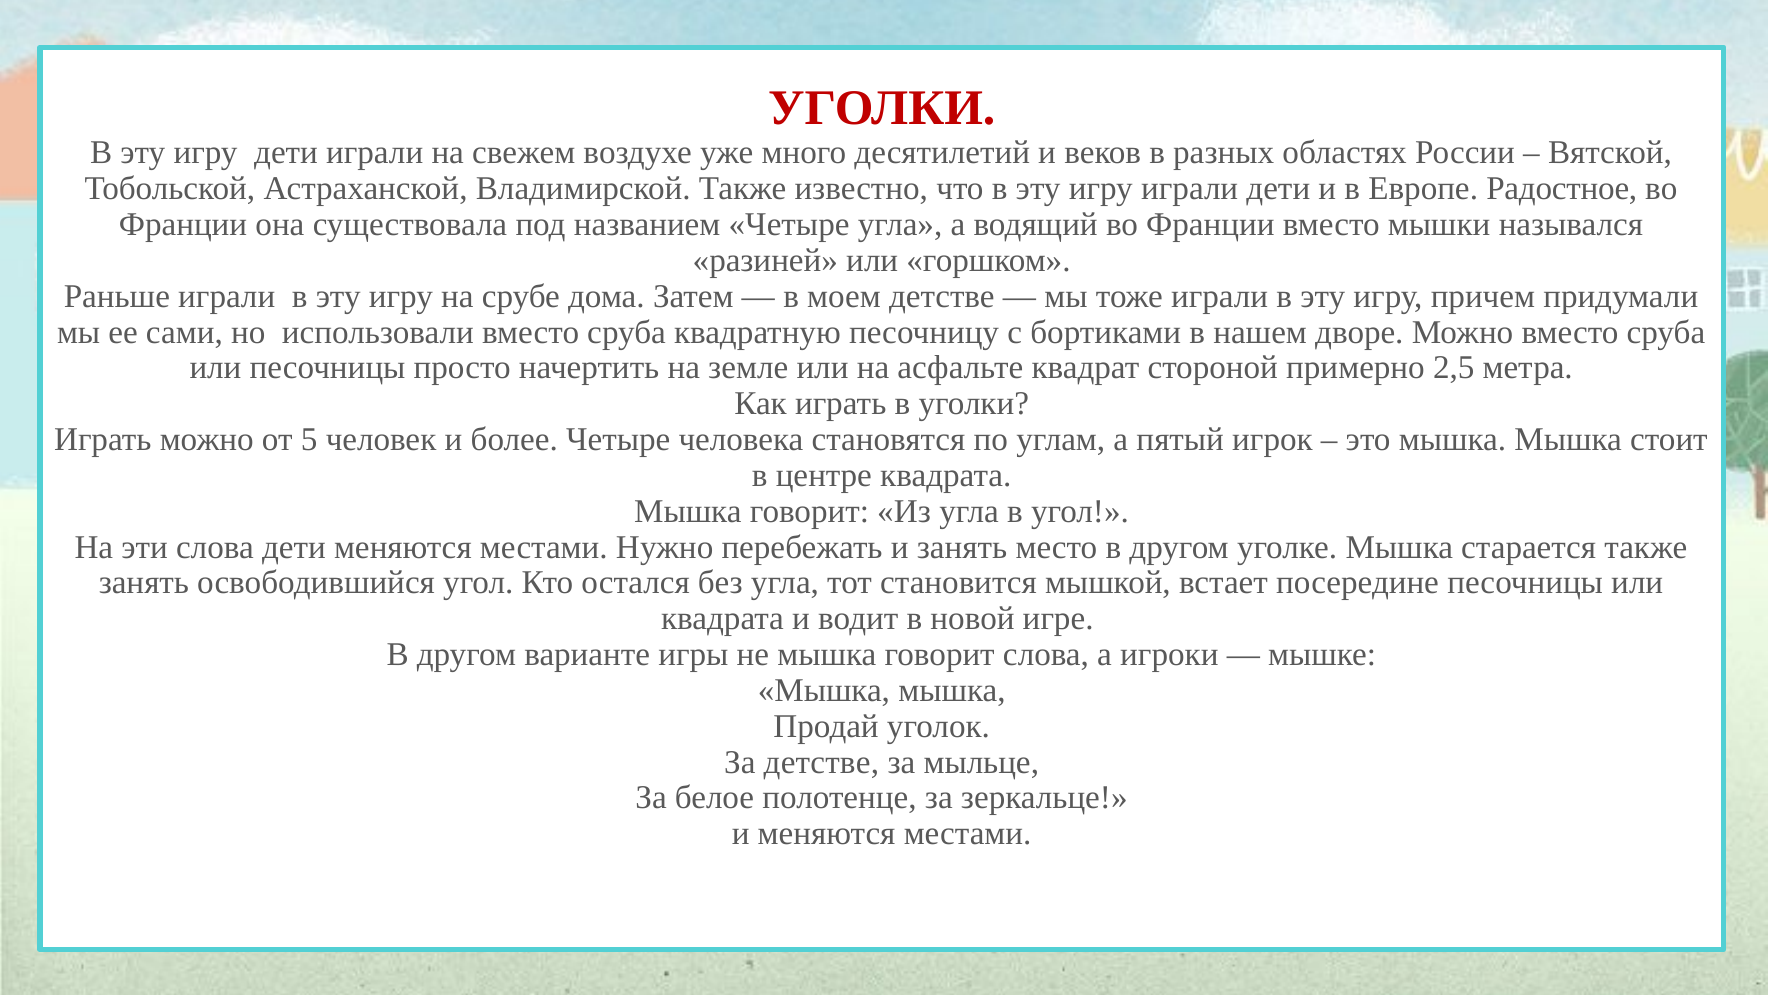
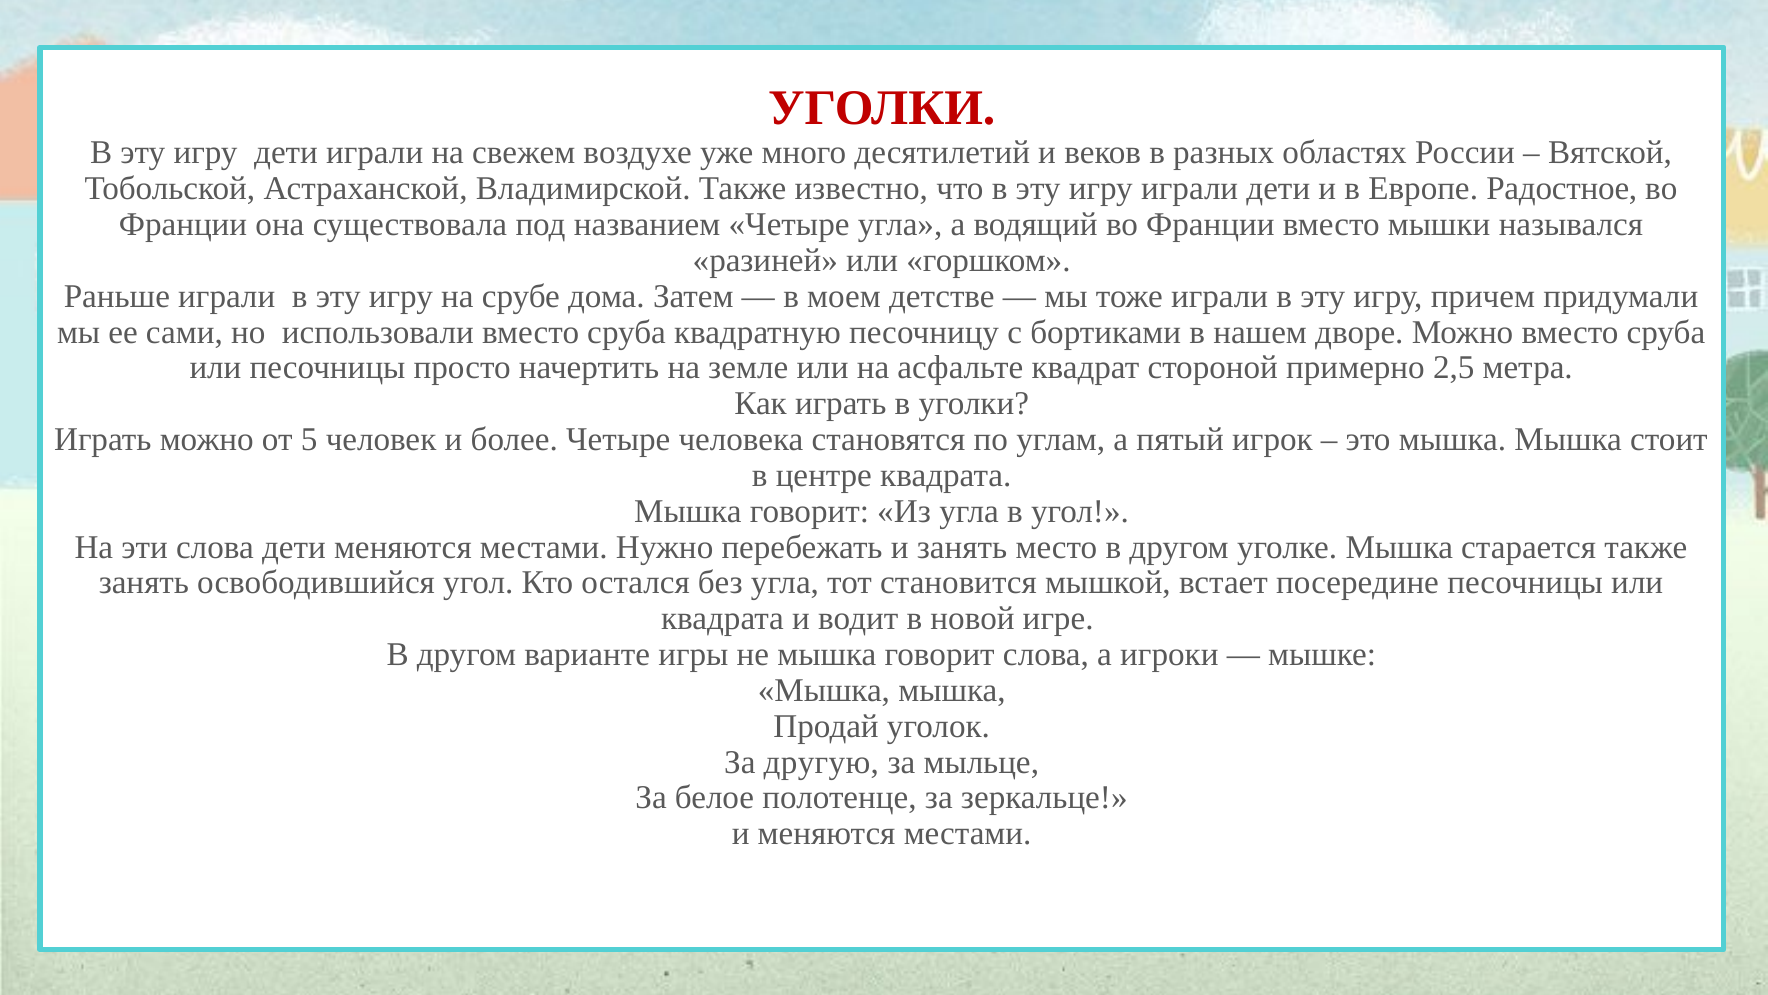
За детстве: детстве -> другую
